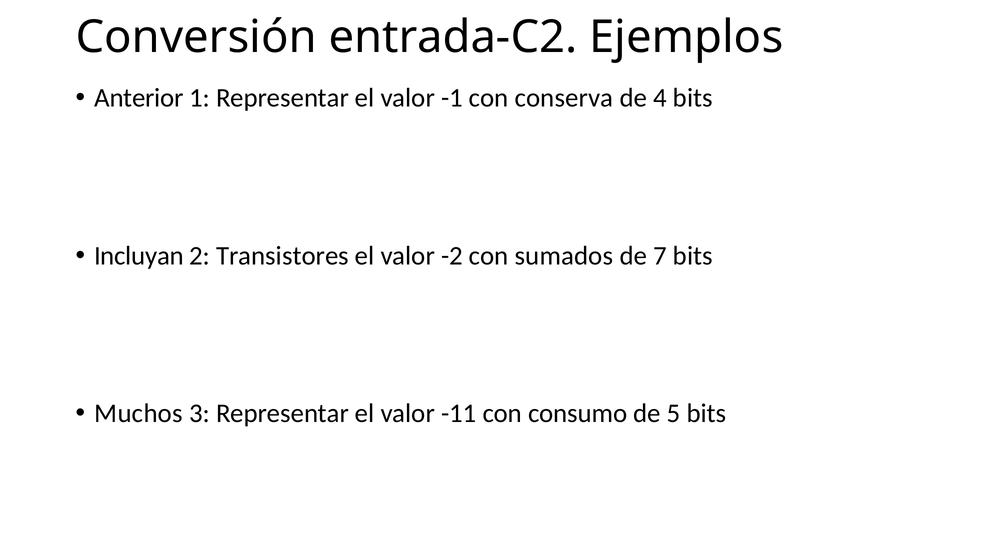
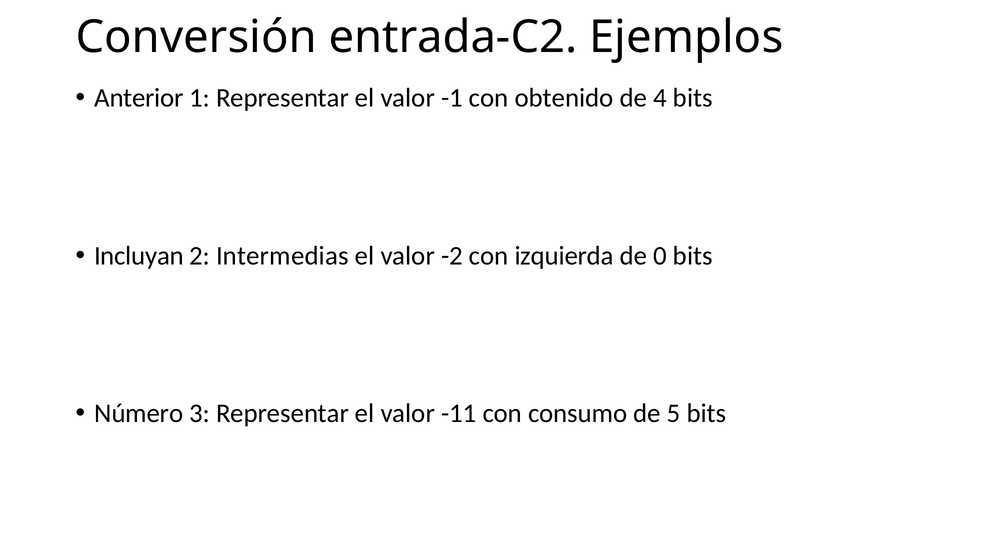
conserva: conserva -> obtenido
Transistores: Transistores -> Intermedias
sumados: sumados -> izquierda
7: 7 -> 0
Muchos: Muchos -> Número
